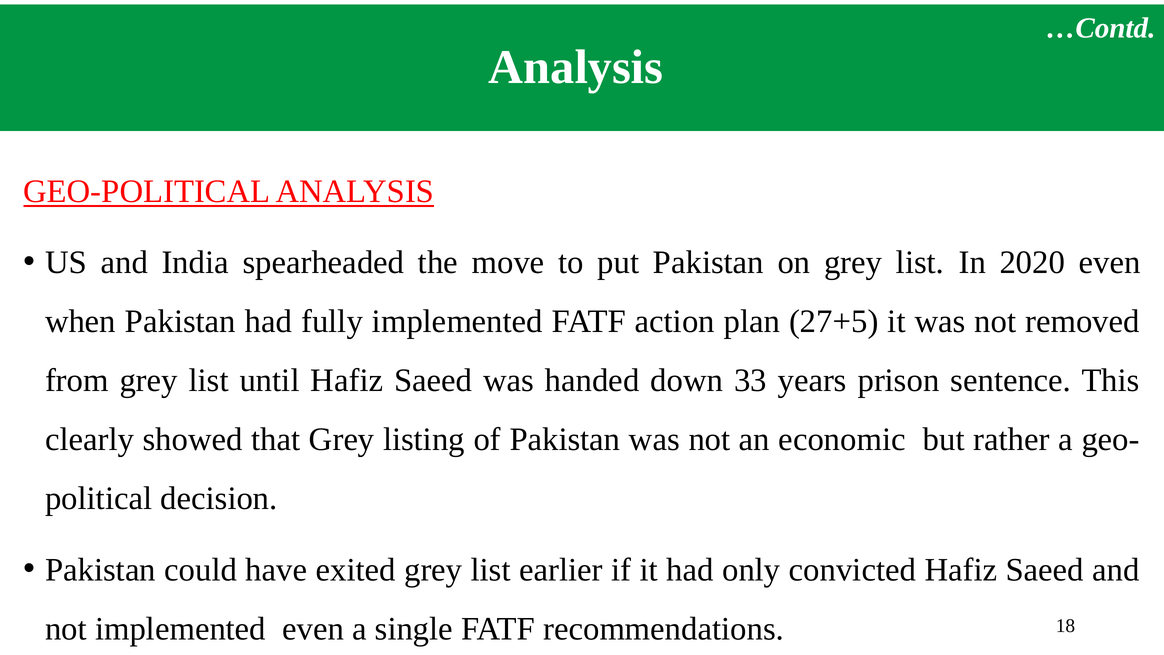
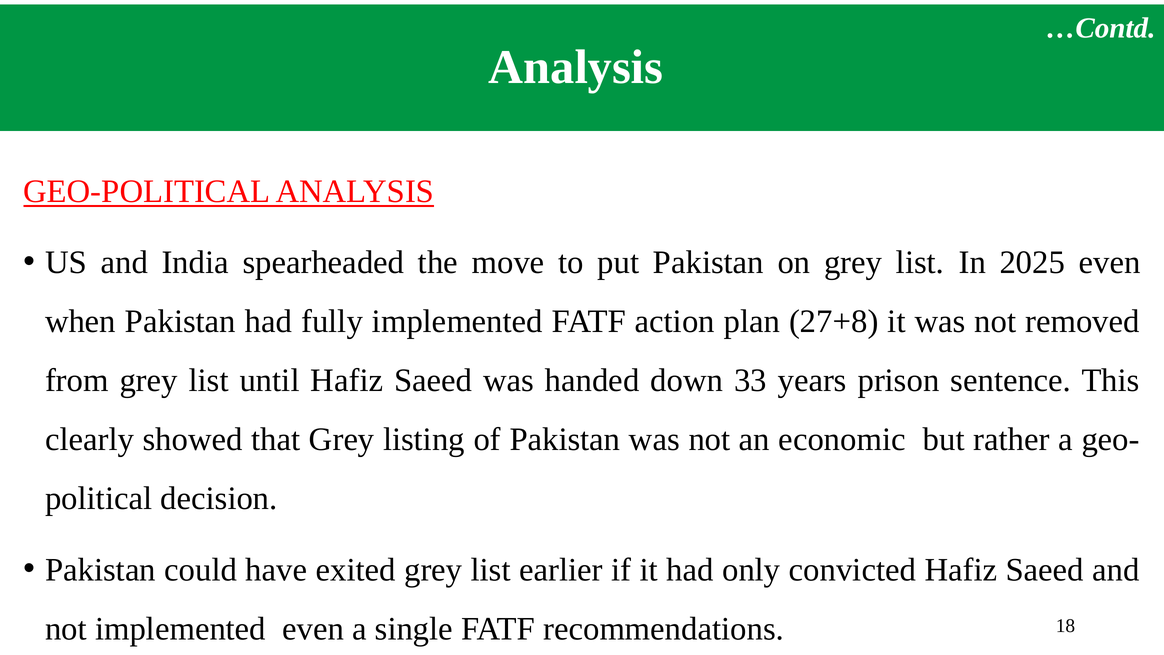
2020: 2020 -> 2025
27+5: 27+5 -> 27+8
